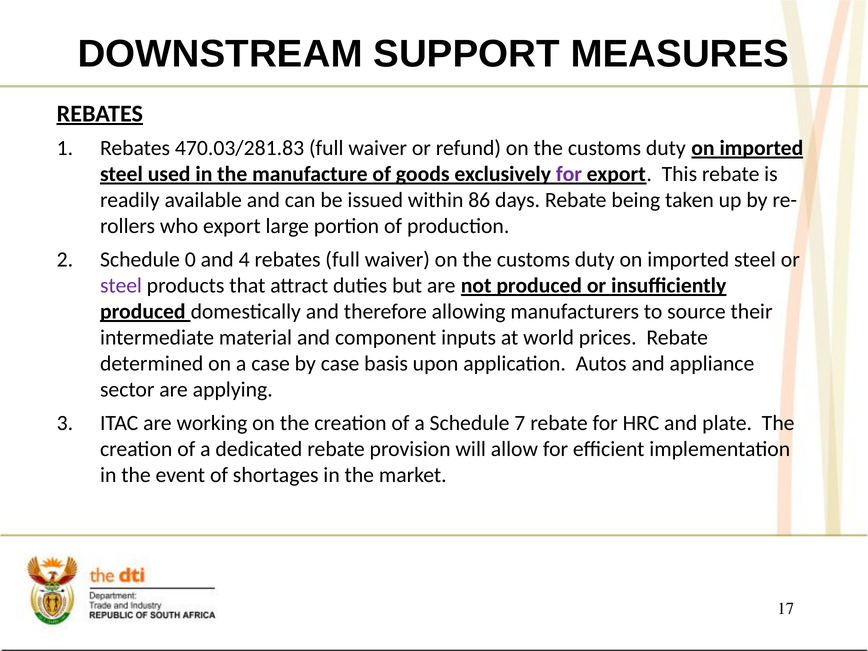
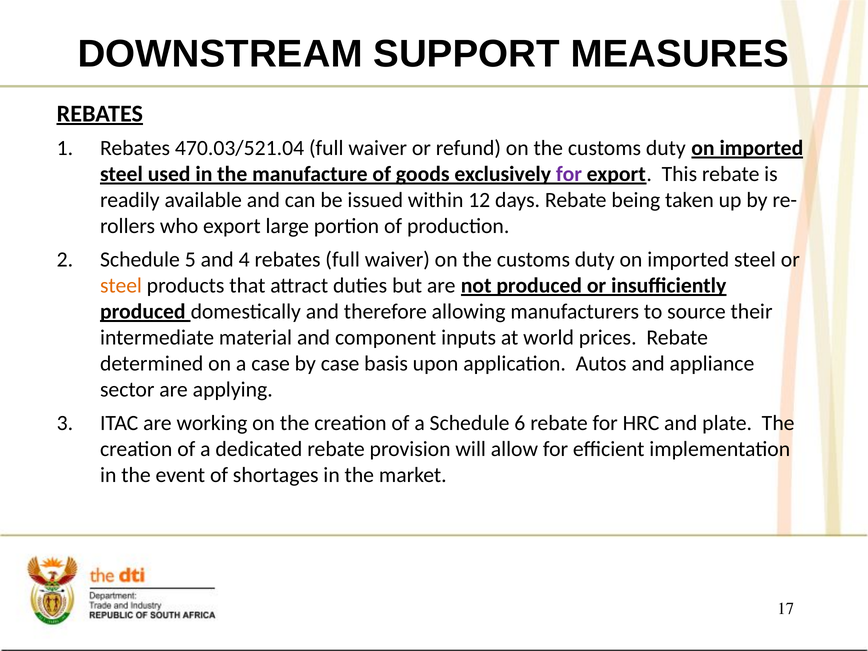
470.03/281.83: 470.03/281.83 -> 470.03/521.04
86: 86 -> 12
0: 0 -> 5
steel at (121, 286) colour: purple -> orange
7: 7 -> 6
